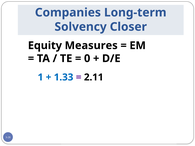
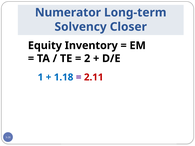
Companies: Companies -> Numerator
Measures: Measures -> Inventory
0: 0 -> 2
1.33: 1.33 -> 1.18
2.11 colour: black -> red
